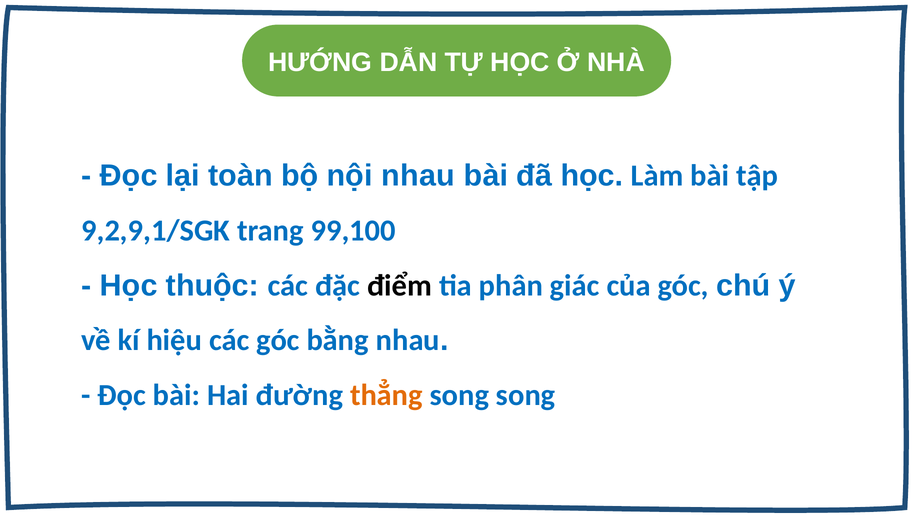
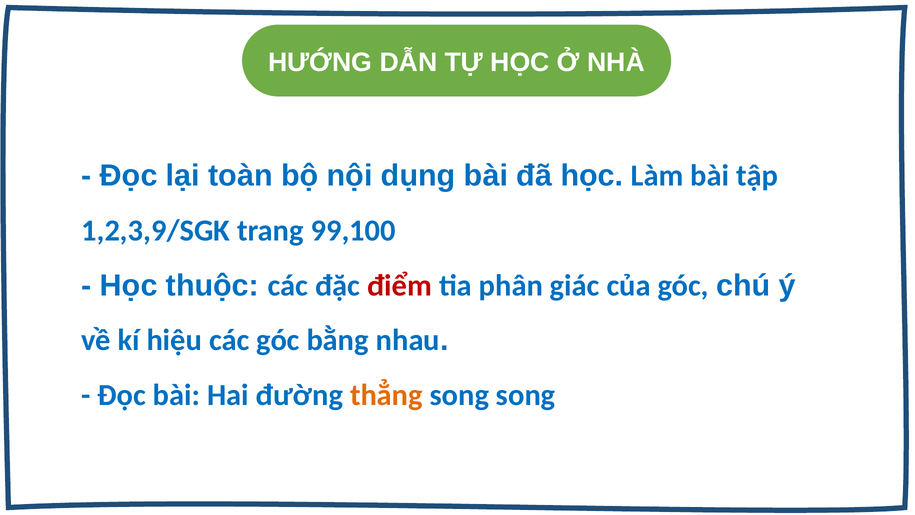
nội nhau: nhau -> dụng
9,2,9,1/SGK: 9,2,9,1/SGK -> 1,2,3,9/SGK
điểm colour: black -> red
